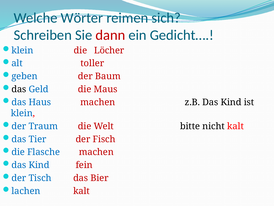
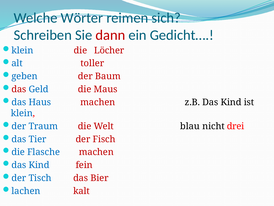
das at (19, 89) colour: black -> red
bitte: bitte -> blau
nicht kalt: kalt -> drei
